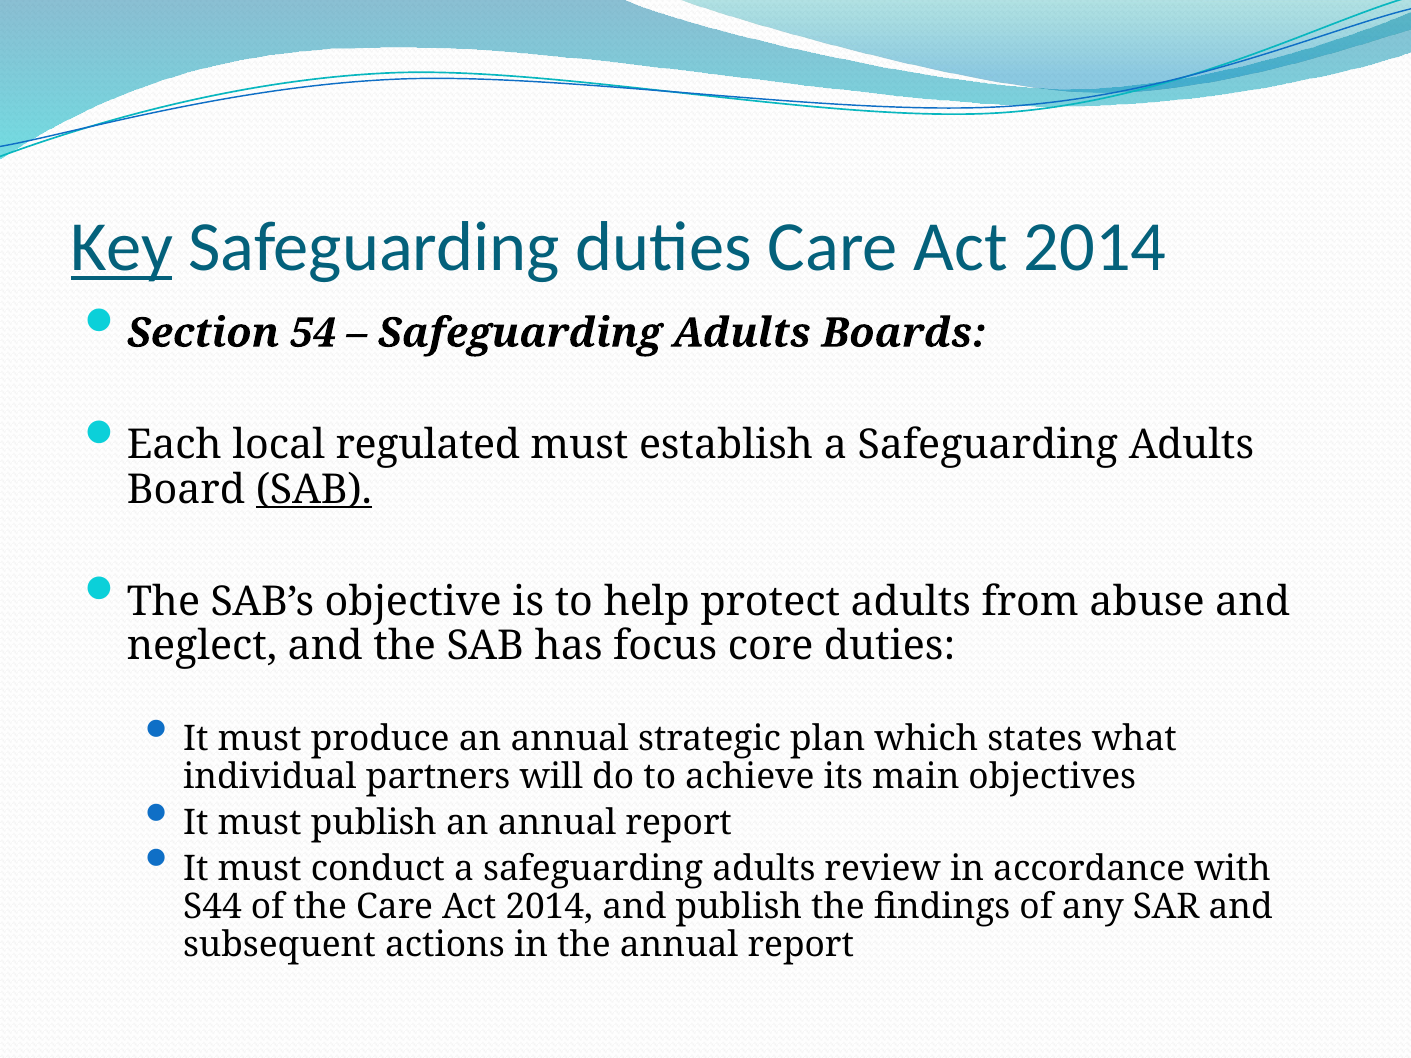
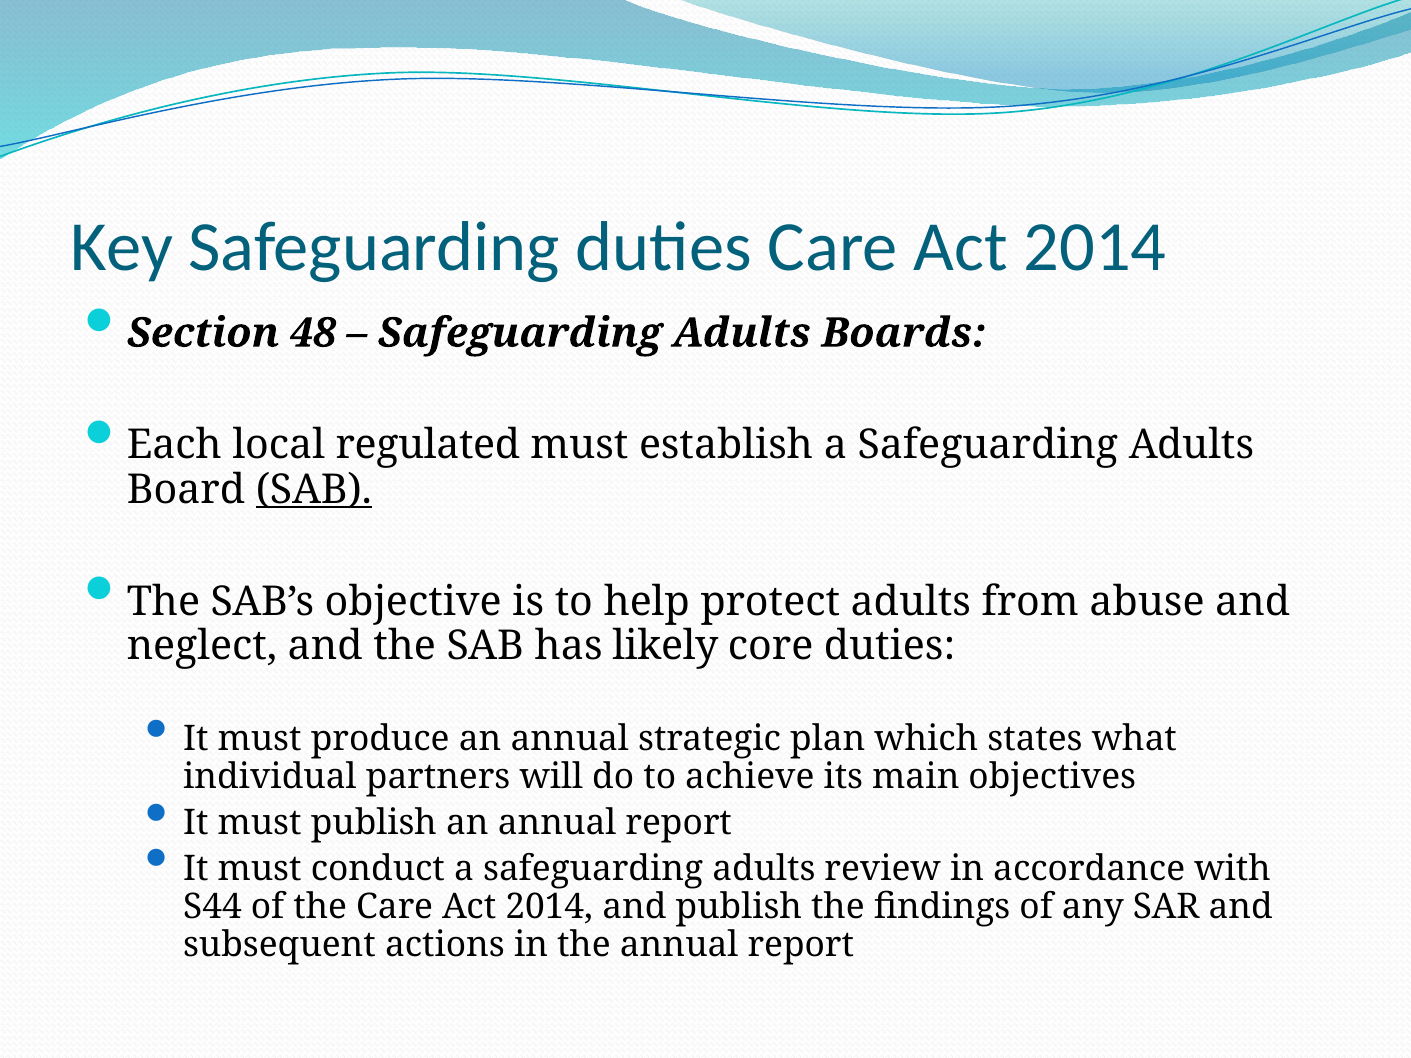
Key underline: present -> none
54: 54 -> 48
focus: focus -> likely
